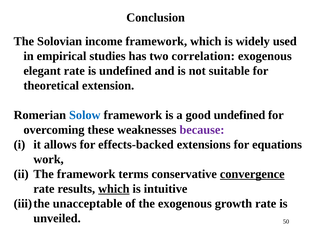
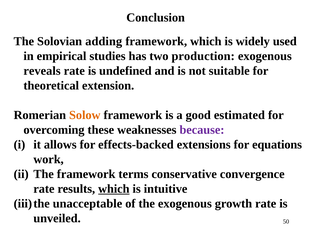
income: income -> adding
correlation: correlation -> production
elegant: elegant -> reveals
Solow colour: blue -> orange
good undefined: undefined -> estimated
convergence underline: present -> none
